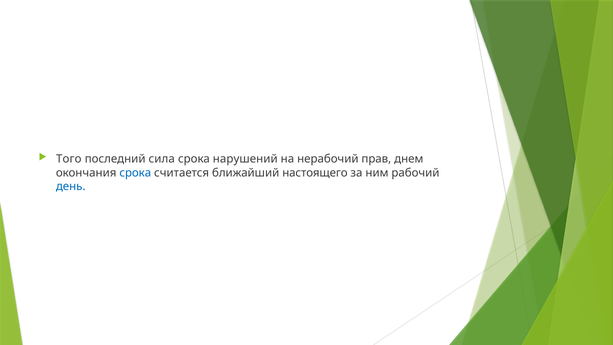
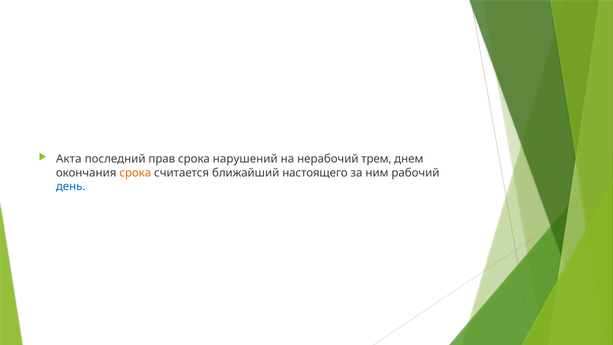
Того: Того -> Акта
сила: сила -> прав
прав: прав -> трем
срока at (135, 173) colour: blue -> orange
